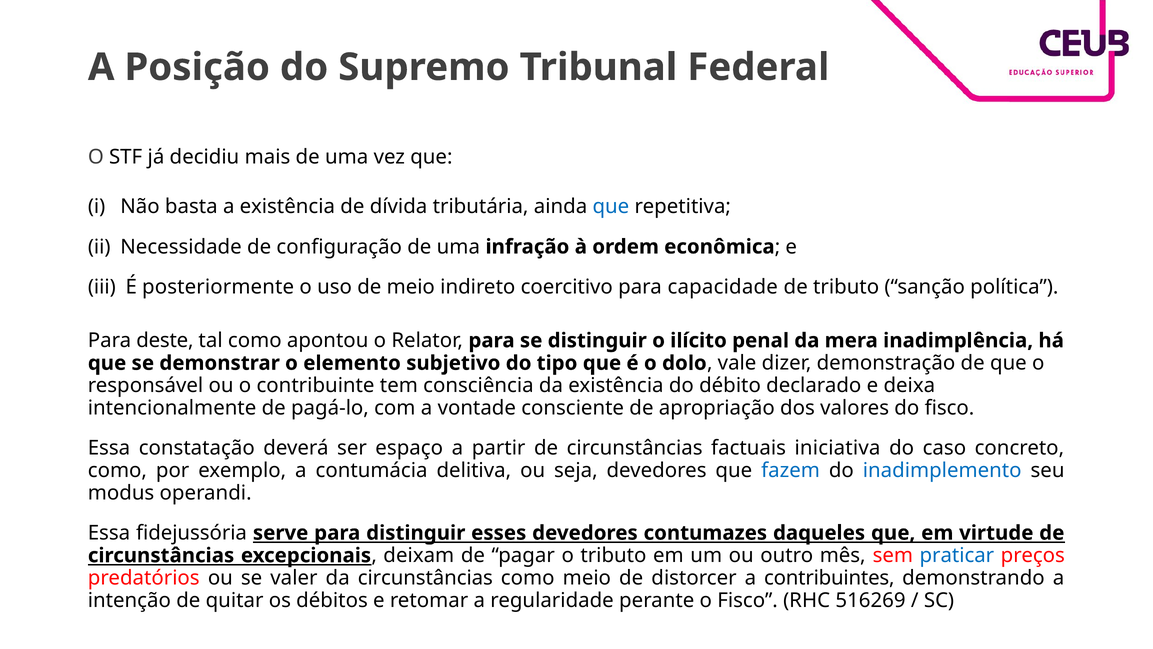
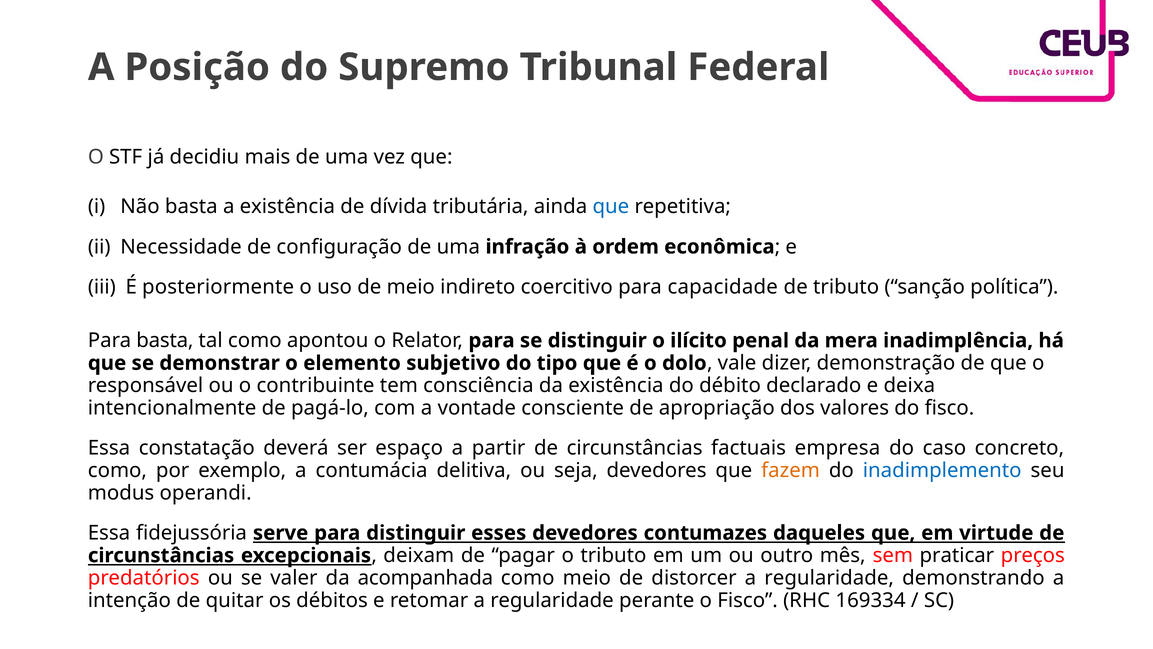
Para deste: deste -> basta
iniciativa: iniciativa -> empresa
fazem colour: blue -> orange
praticar colour: blue -> black
da circunstâncias: circunstâncias -> acompanhada
distorcer a contribuintes: contribuintes -> regularidade
516269: 516269 -> 169334
